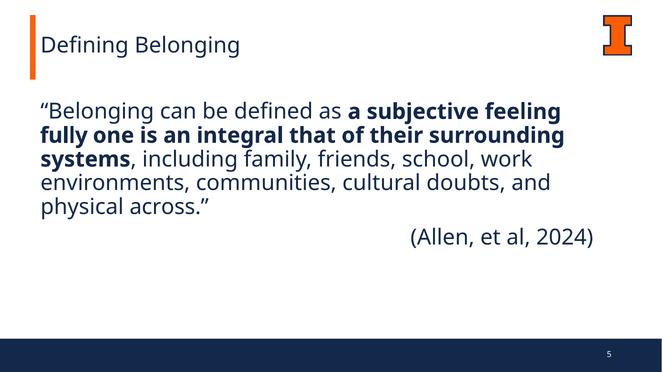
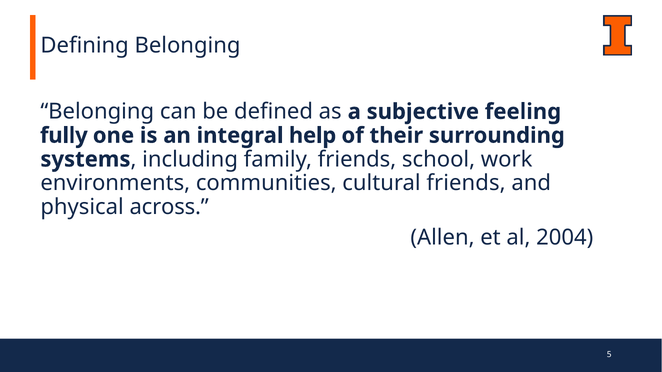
that: that -> help
cultural doubts: doubts -> friends
2024: 2024 -> 2004
